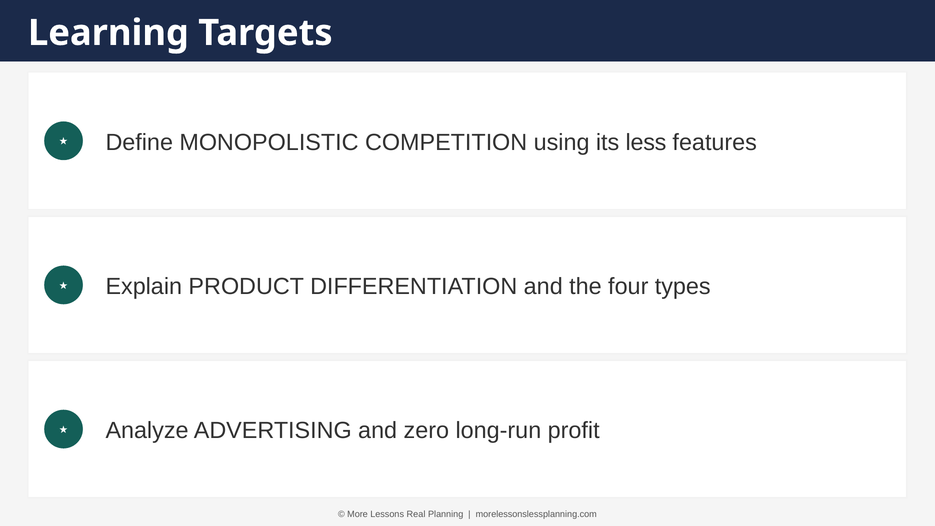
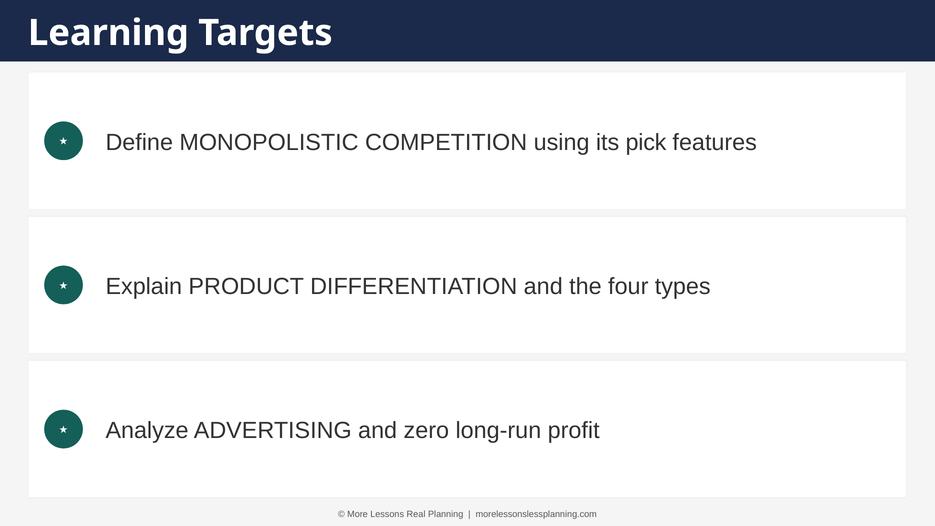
less: less -> pick
